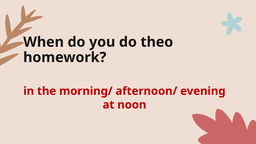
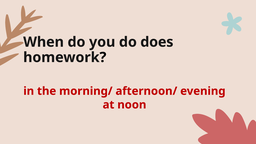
theo: theo -> does
